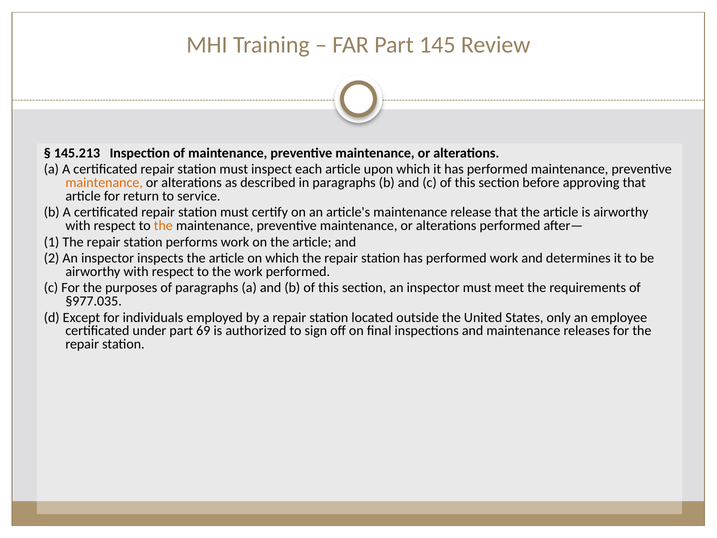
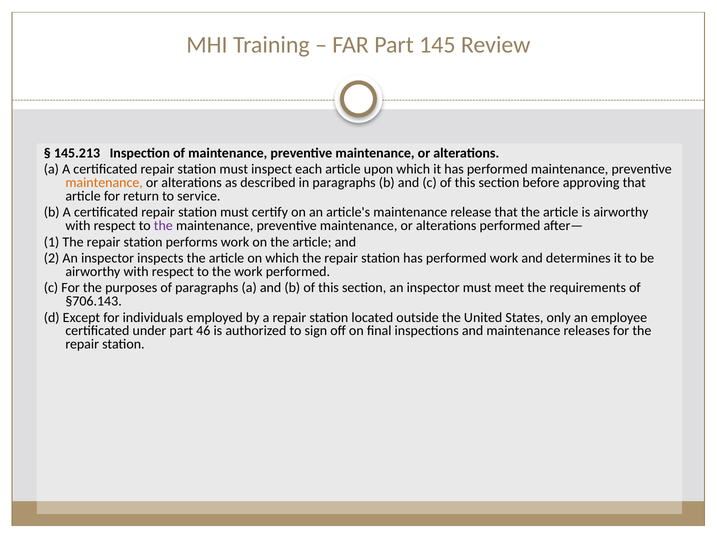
the at (163, 226) colour: orange -> purple
§977.035: §977.035 -> §706.143
69: 69 -> 46
